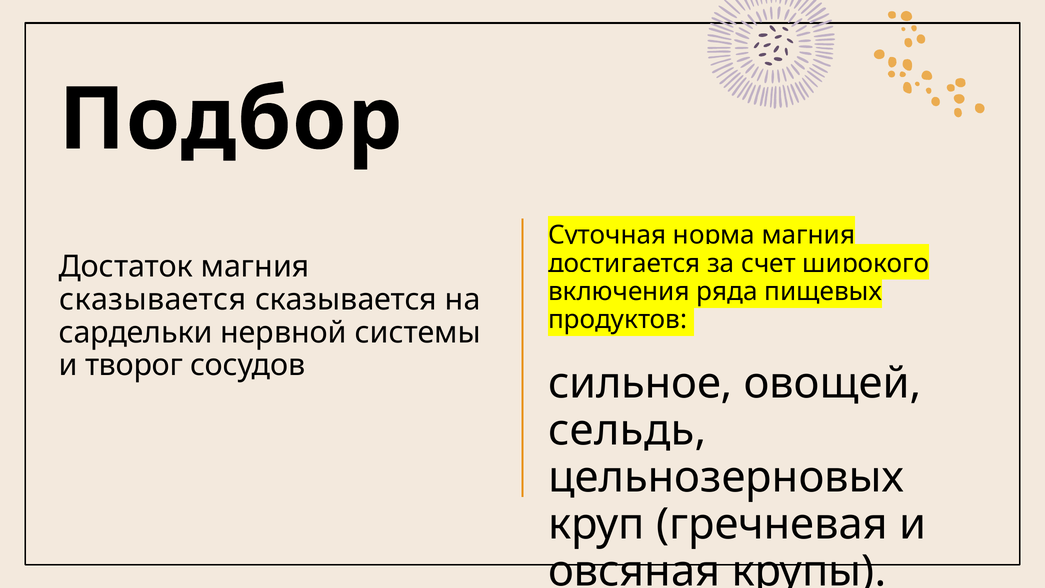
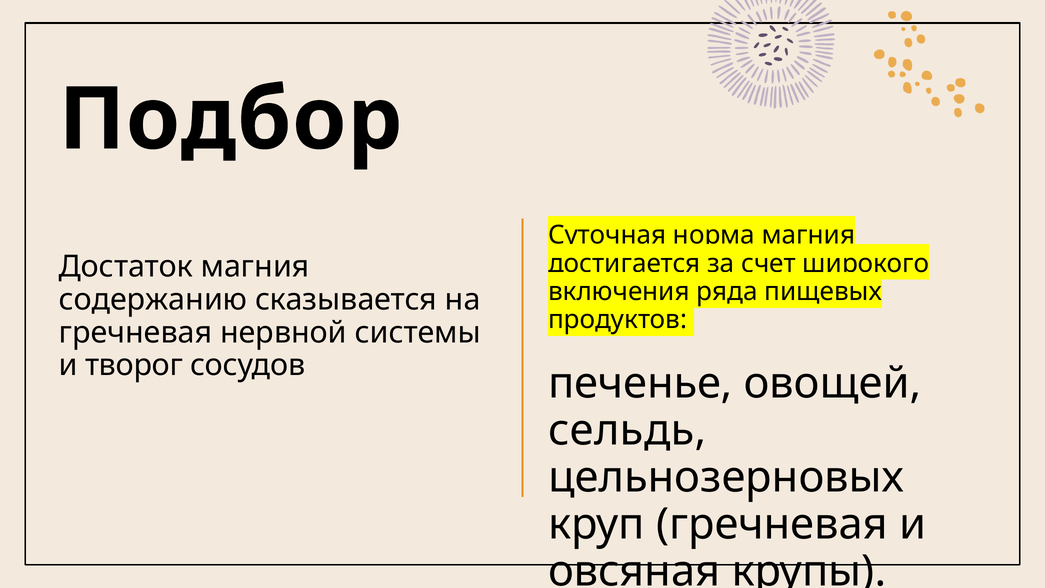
сказывается at (153, 300): сказывается -> содержанию
сардельки at (136, 332): сардельки -> гречневая
сильное: сильное -> печенье
